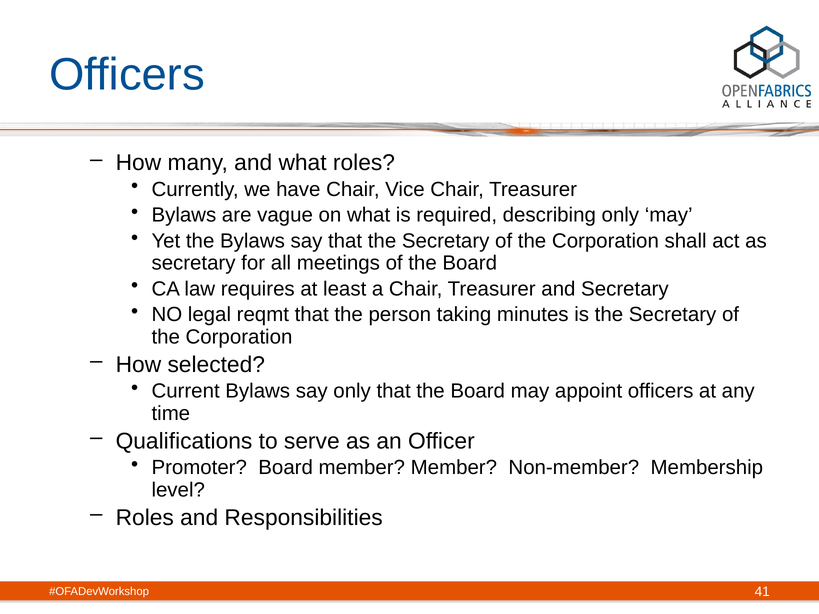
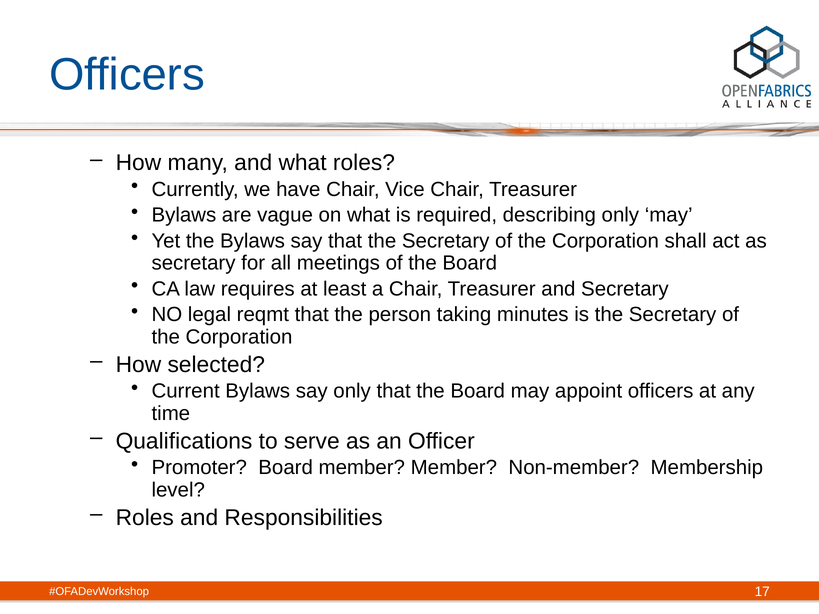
41: 41 -> 17
